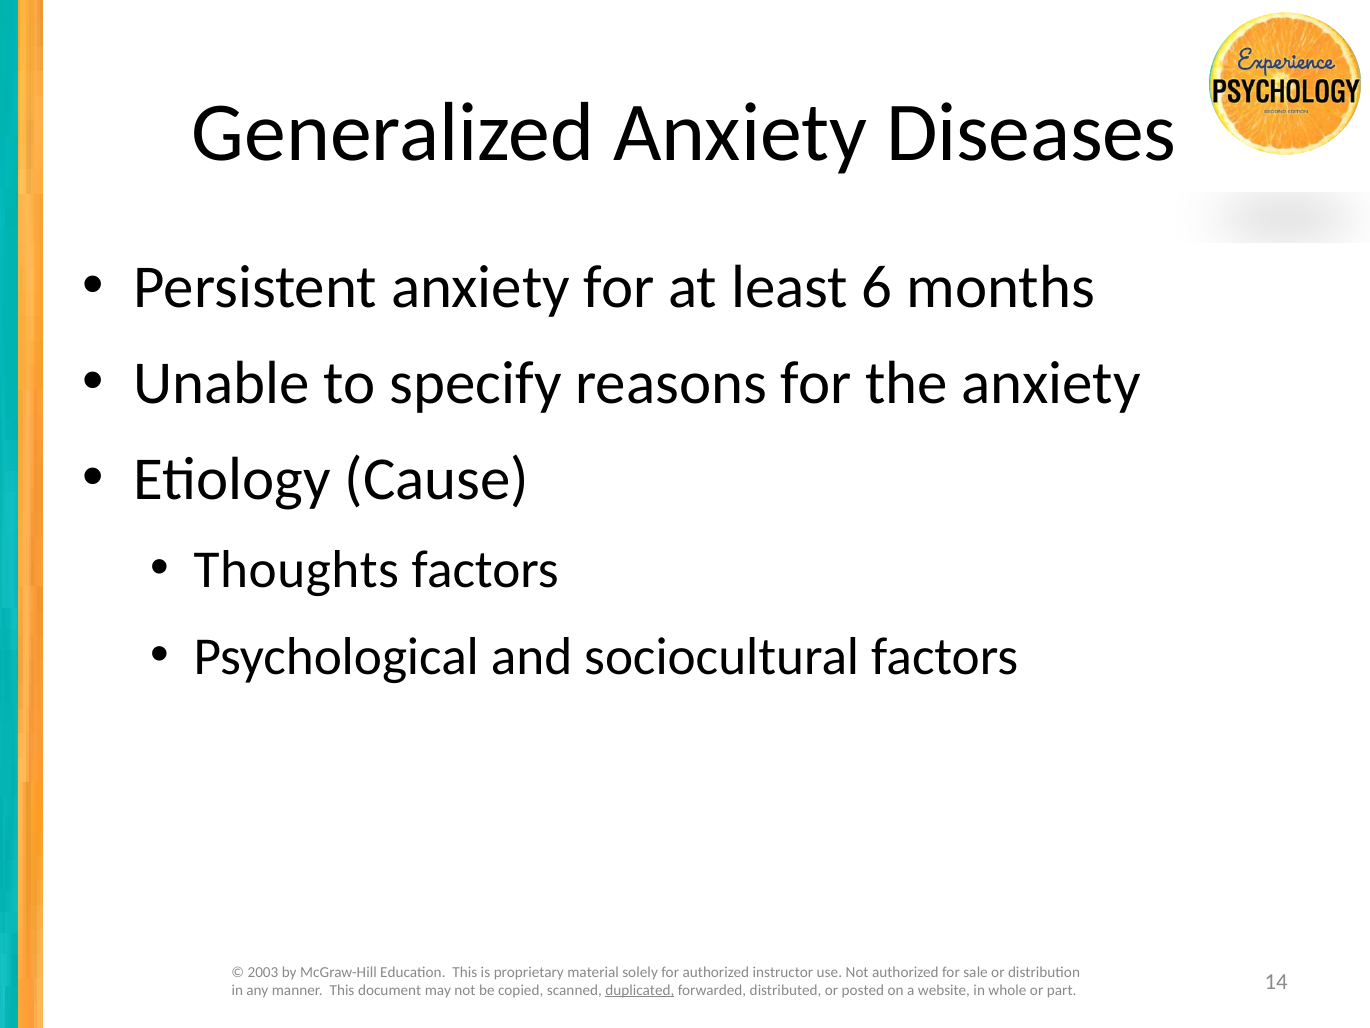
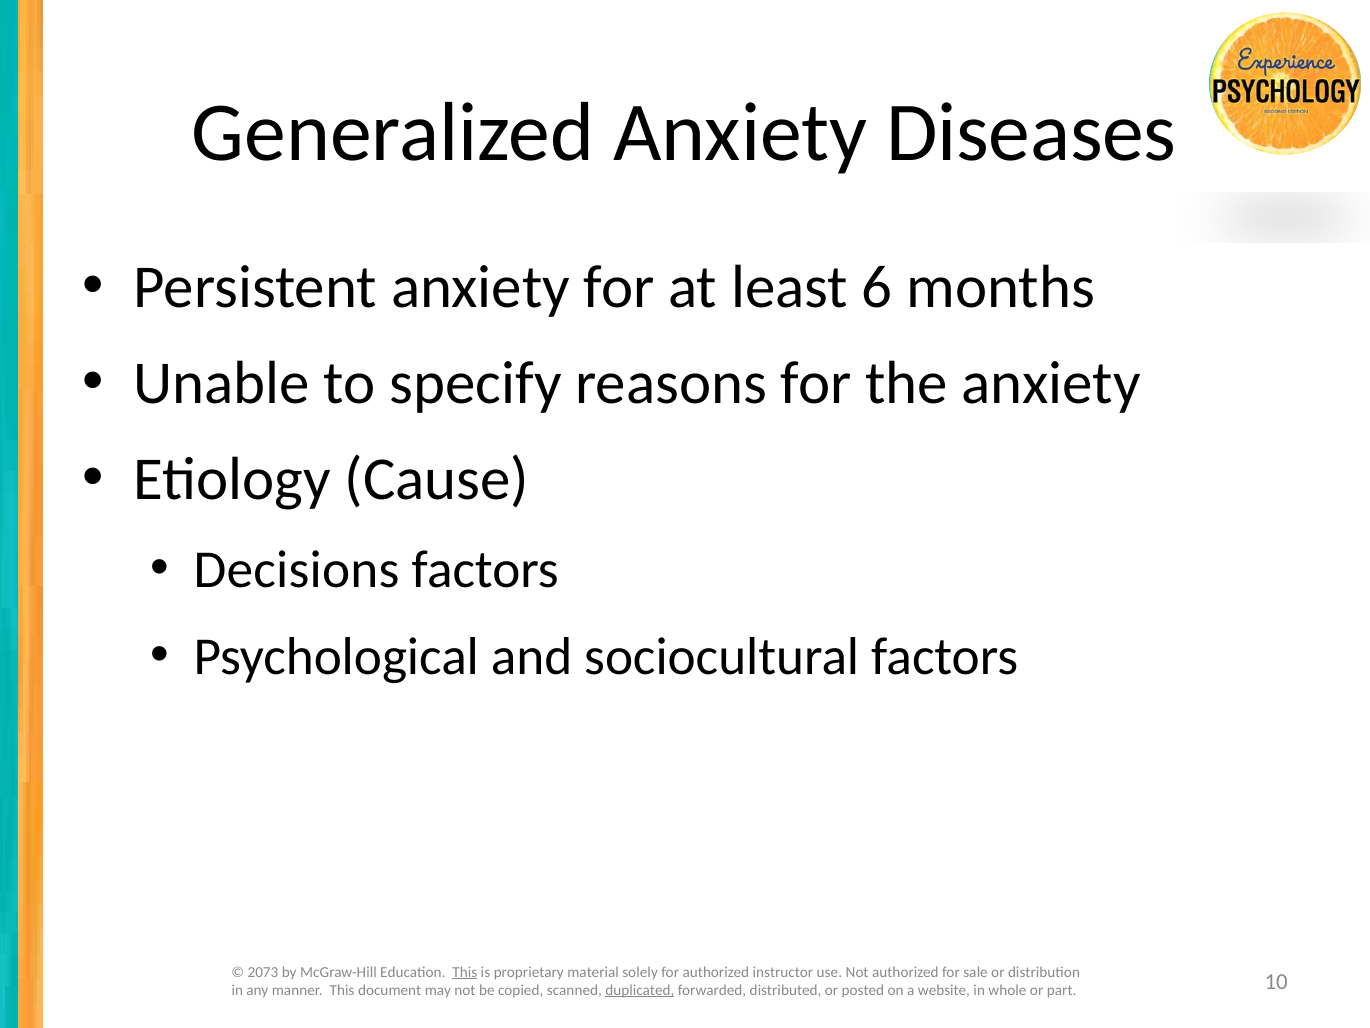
Thoughts: Thoughts -> Decisions
2003: 2003 -> 2073
This at (465, 972) underline: none -> present
14: 14 -> 10
